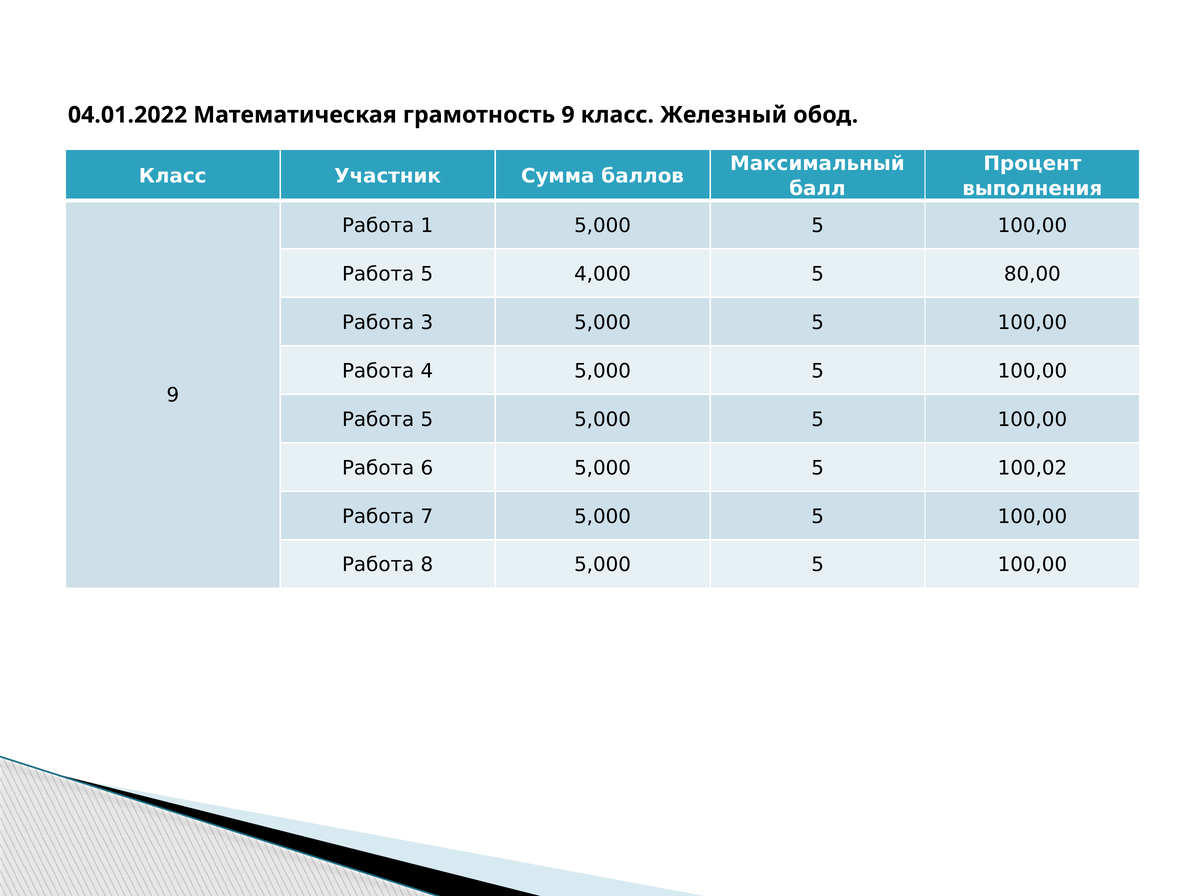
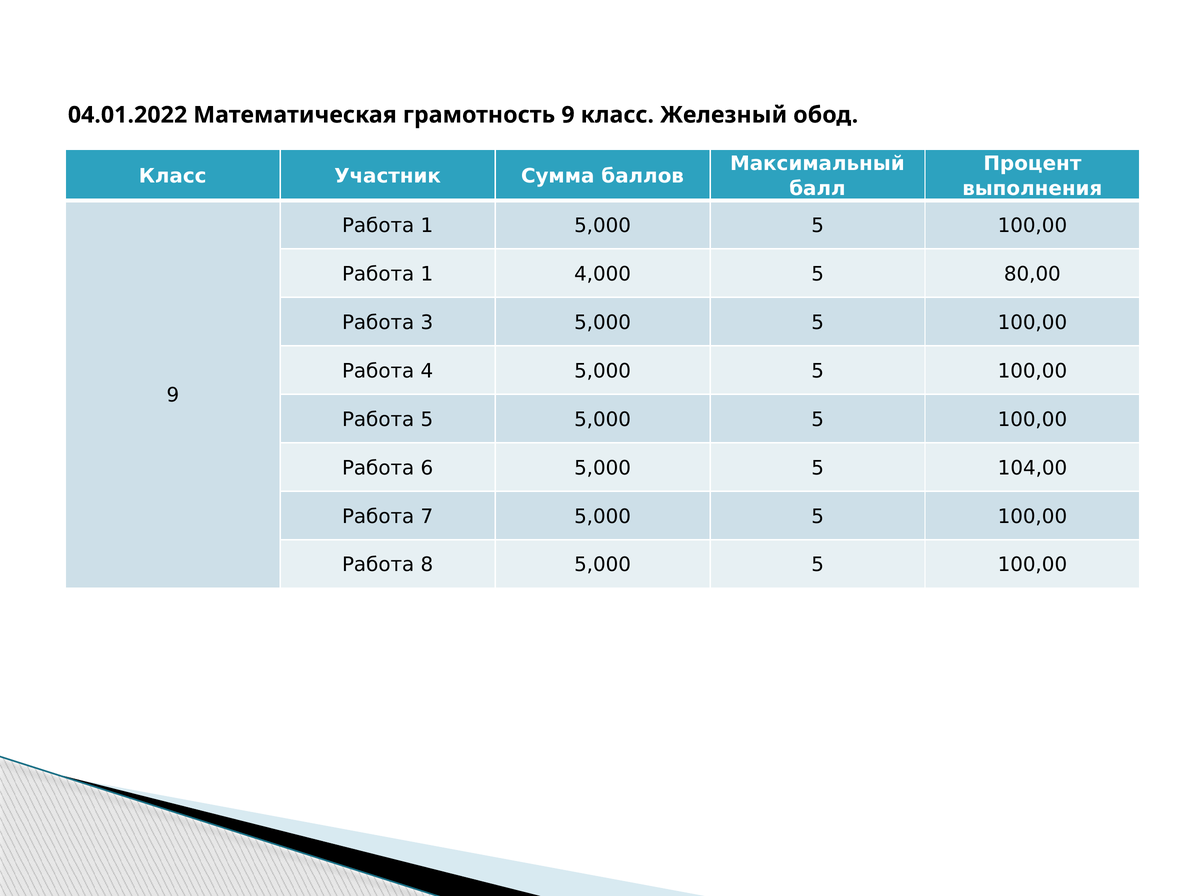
5 at (427, 274): 5 -> 1
100,02: 100,02 -> 104,00
